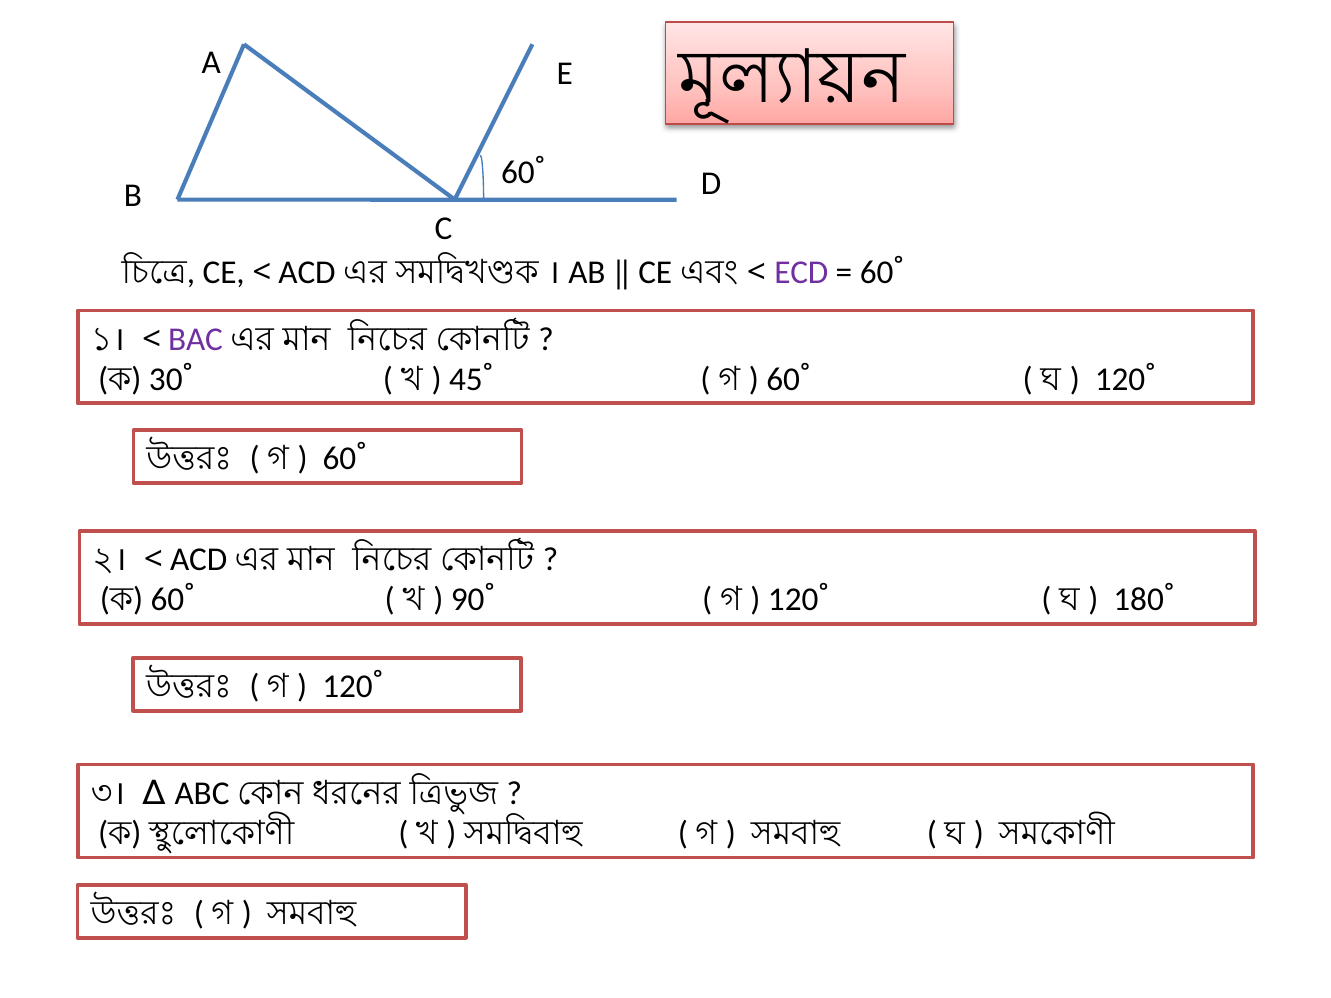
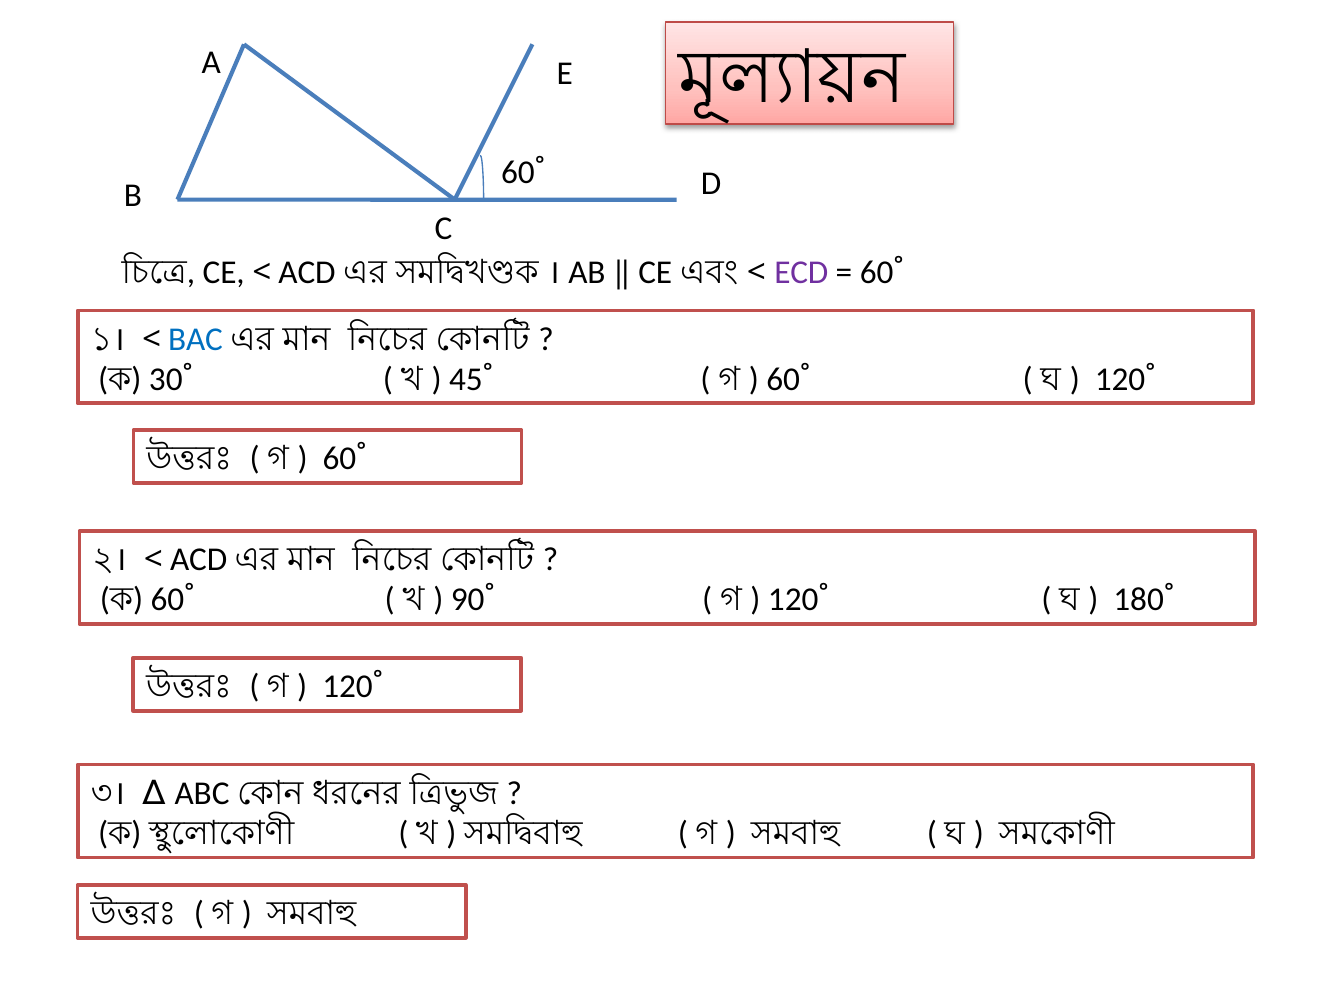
BAC colour: purple -> blue
